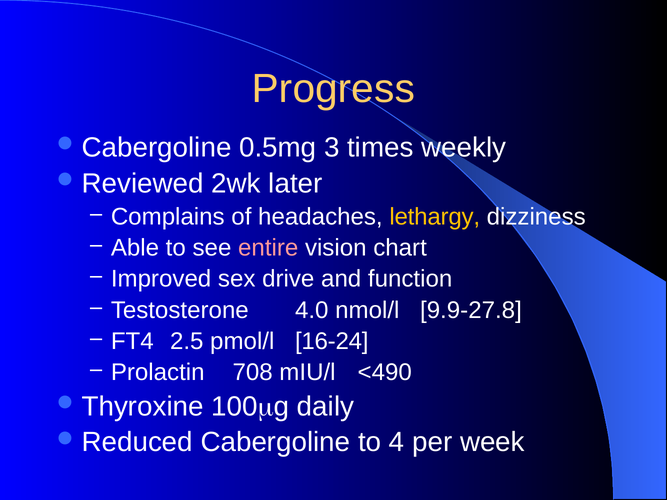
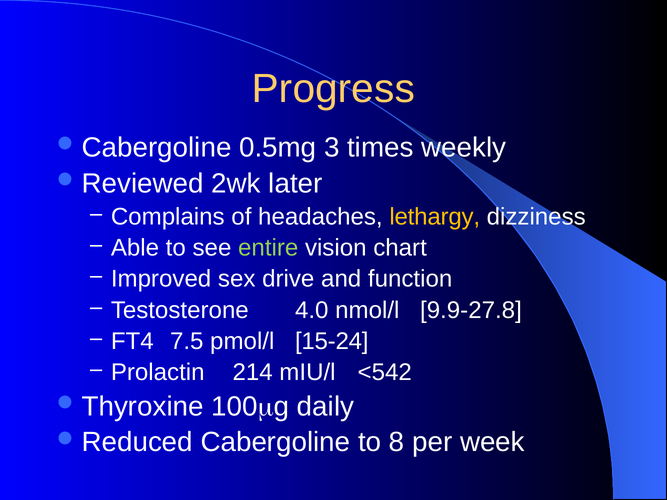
entire colour: pink -> light green
2.5: 2.5 -> 7.5
16-24: 16-24 -> 15-24
708: 708 -> 214
<490: <490 -> <542
4: 4 -> 8
